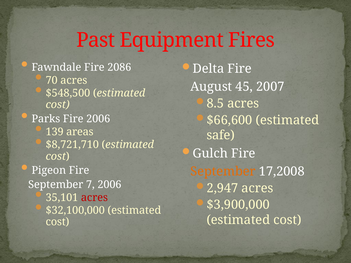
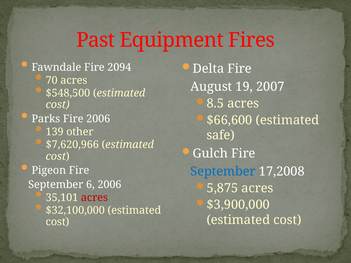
2086: 2086 -> 2094
45: 45 -> 19
areas: areas -> other
$8,721,710: $8,721,710 -> $7,620,966
September at (223, 172) colour: orange -> blue
7: 7 -> 6
2,947: 2,947 -> 5,875
